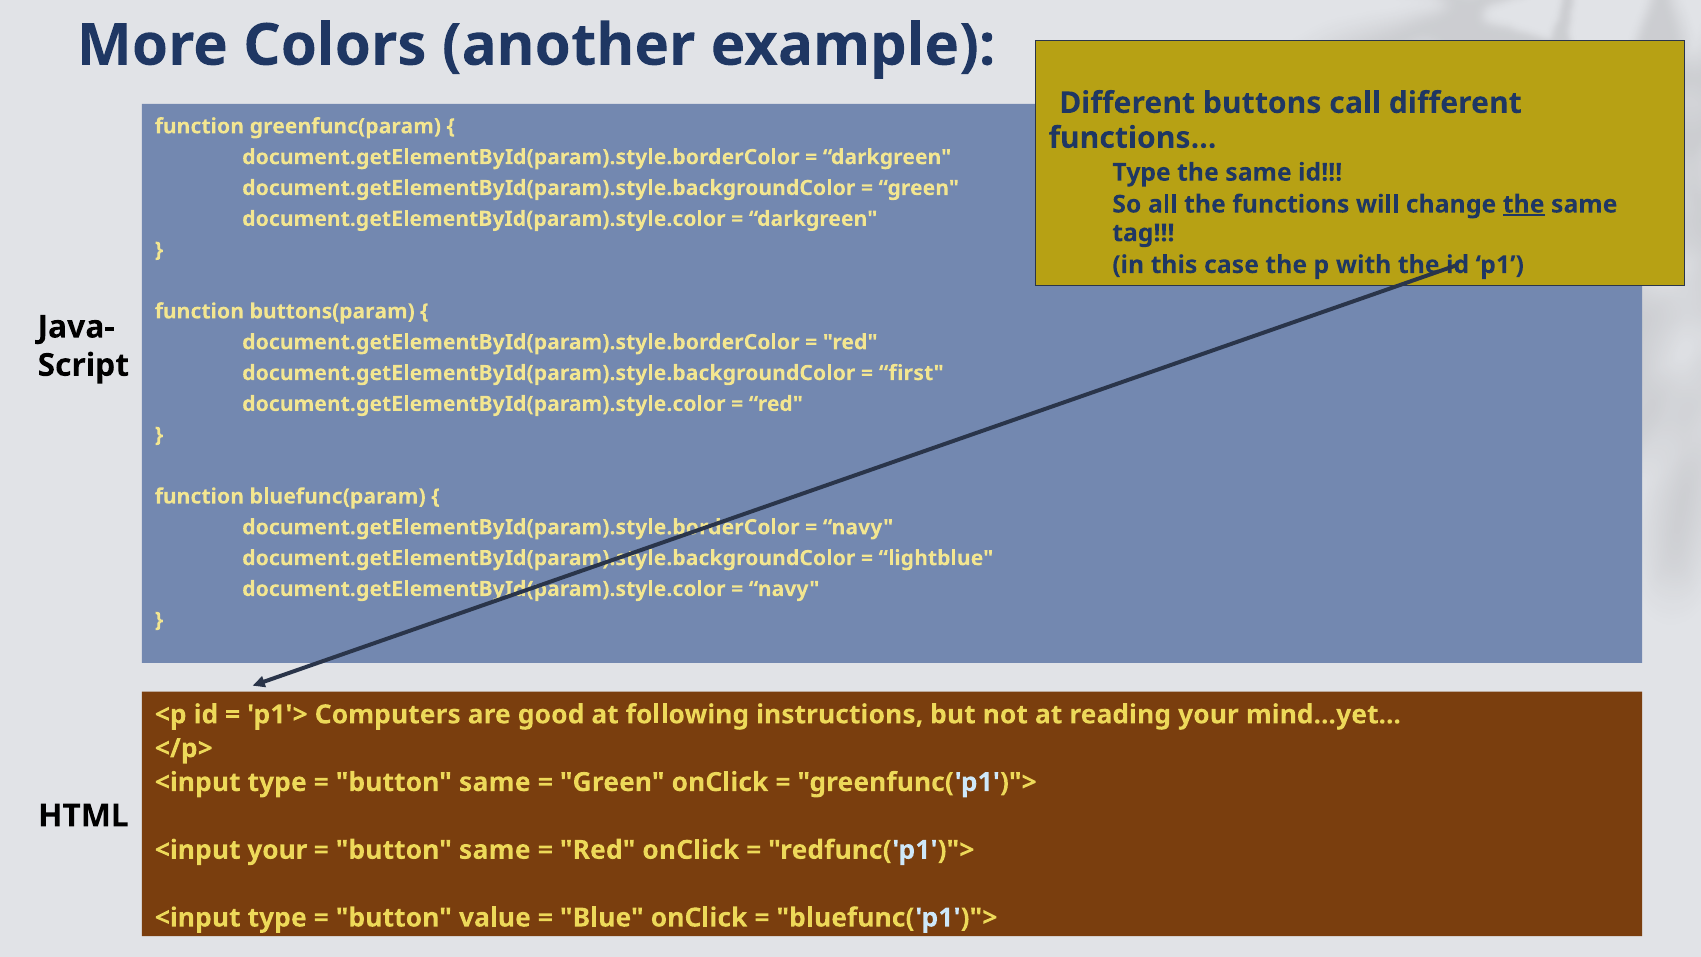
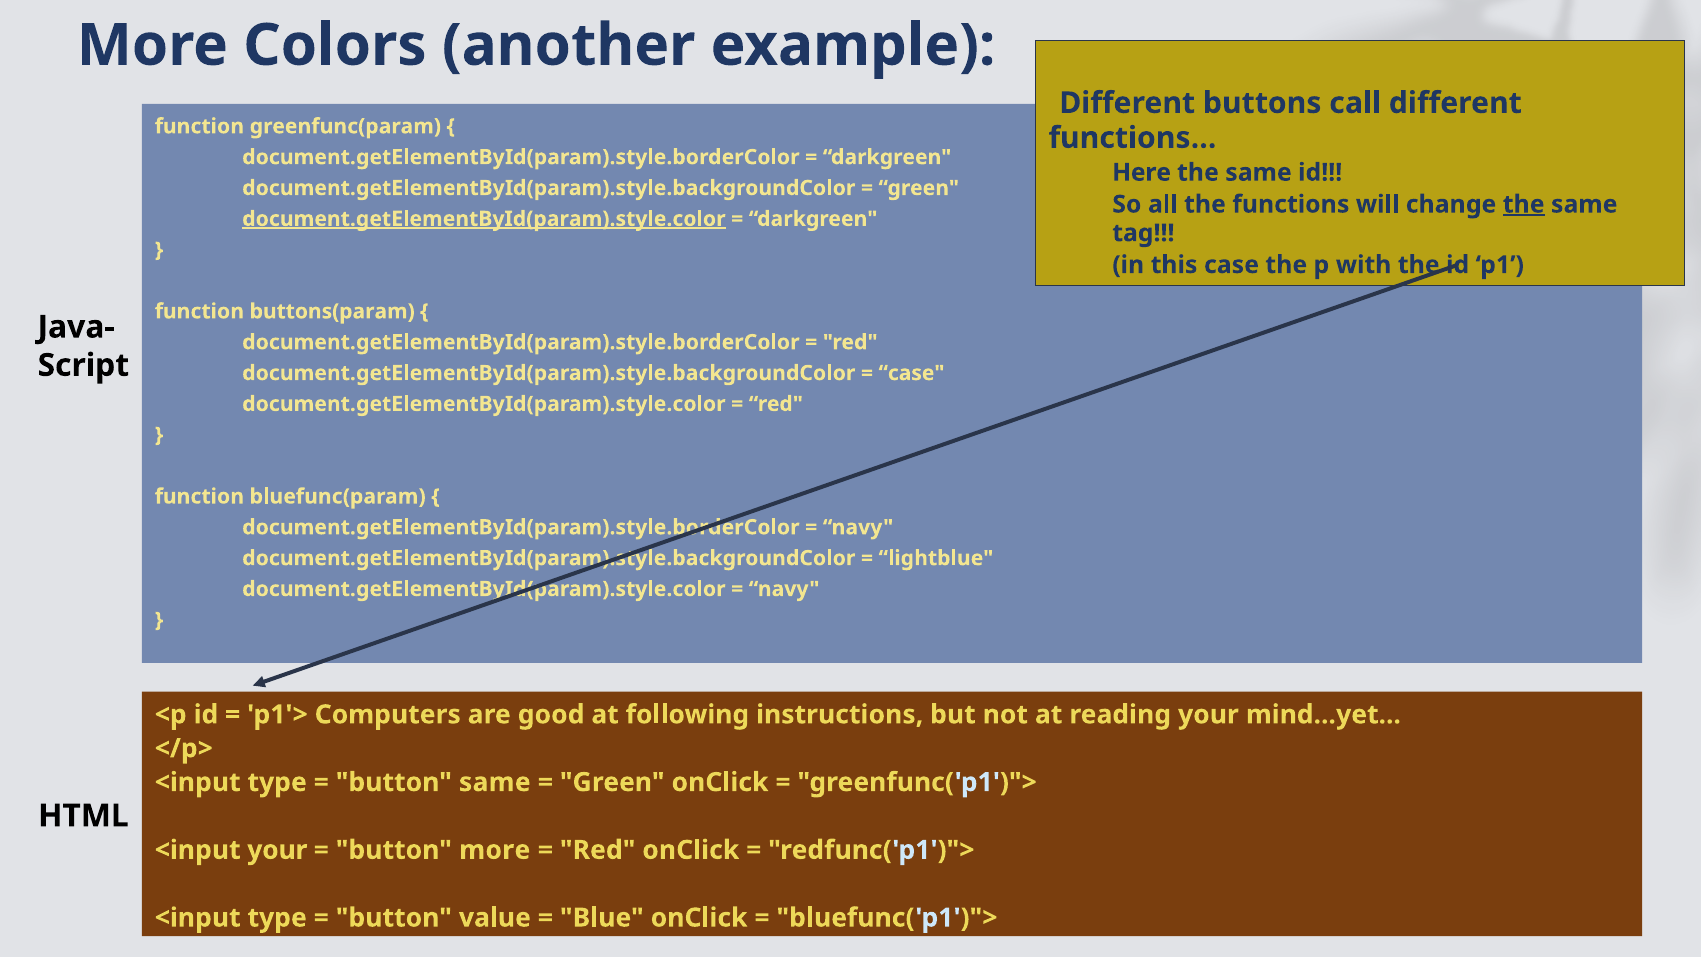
Type at (1141, 172): Type -> Here
document.getElementById(param).style.color at (484, 219) underline: none -> present
first at (911, 373): first -> case
same at (495, 850): same -> more
